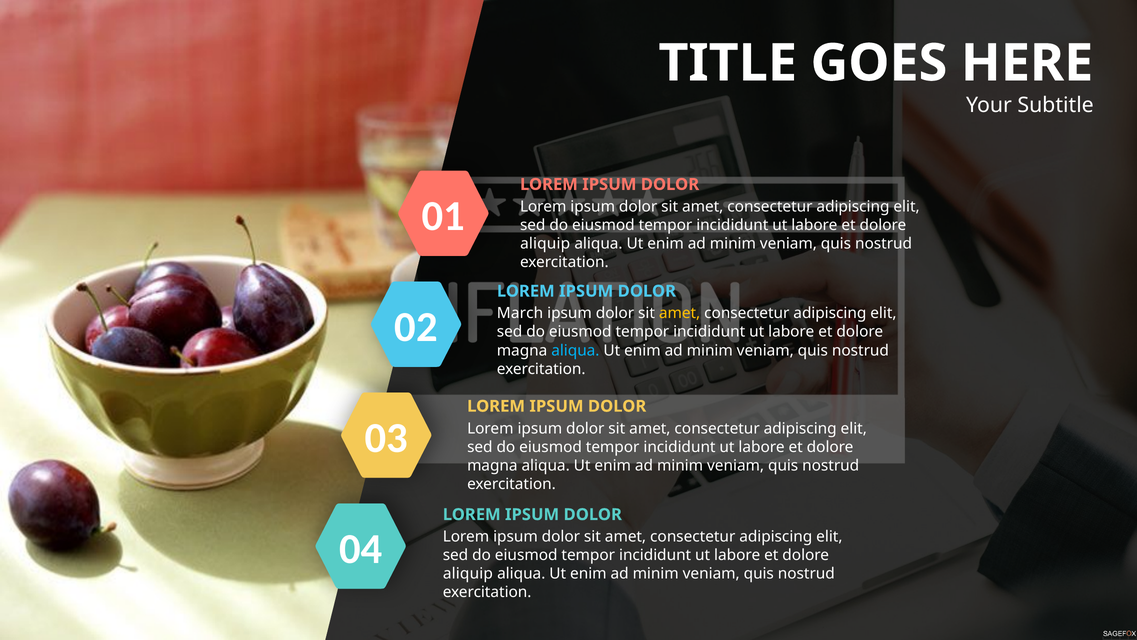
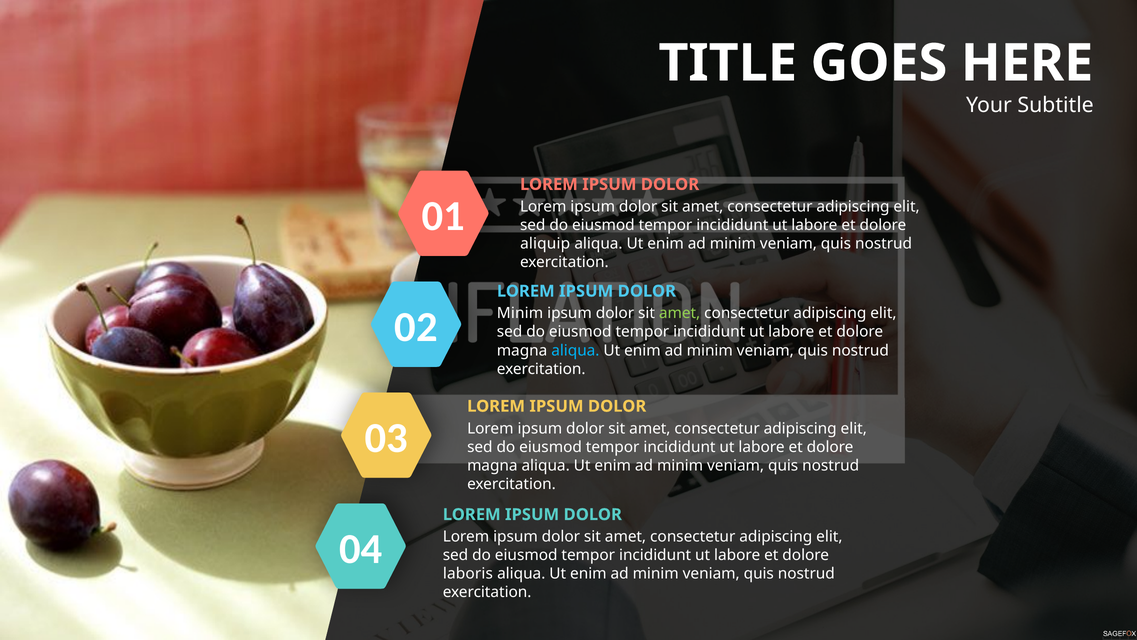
March at (520, 313): March -> Minim
amet at (680, 313) colour: yellow -> light green
aliquip at (468, 573): aliquip -> laboris
